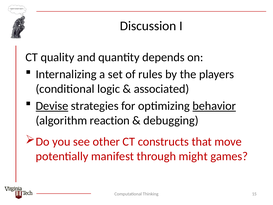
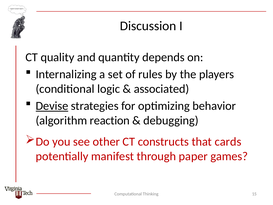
behavior underline: present -> none
move: move -> cards
might: might -> paper
